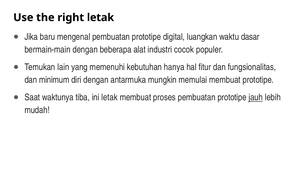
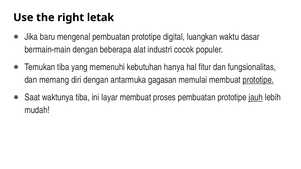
Temukan lain: lain -> tiba
minimum: minimum -> memang
mungkin: mungkin -> gagasan
prototipe at (258, 80) underline: none -> present
ini letak: letak -> layar
